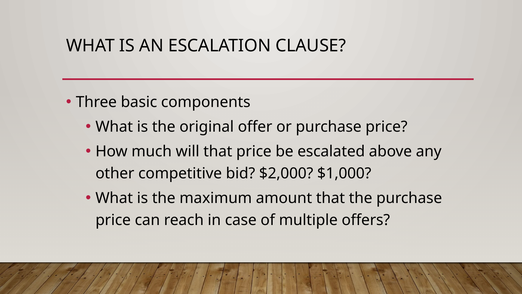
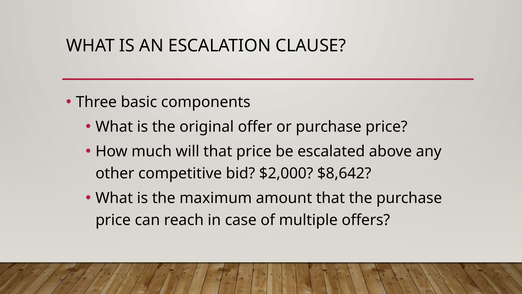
$1,000: $1,000 -> $8,642
